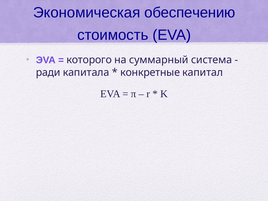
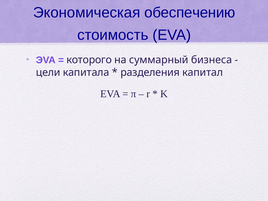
система: система -> бизнеса
ради: ради -> цели
конкретные: конкретные -> разделения
